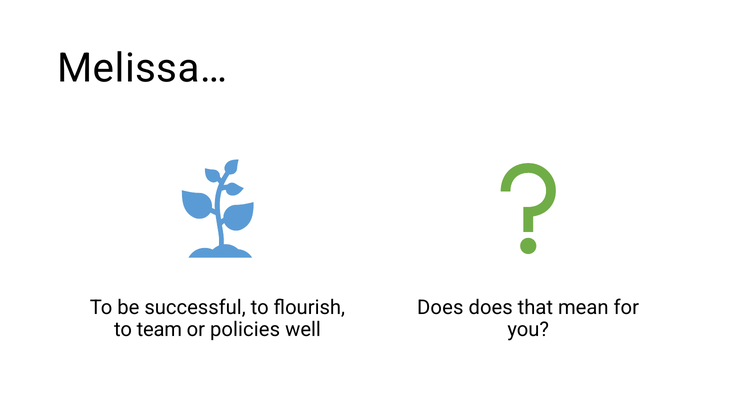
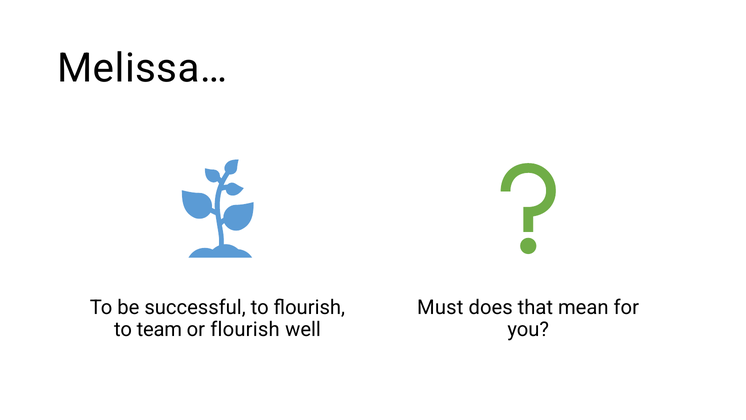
Does at (440, 307): Does -> Must
or policies: policies -> flourish
